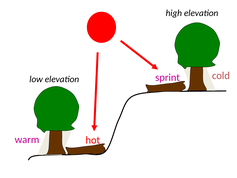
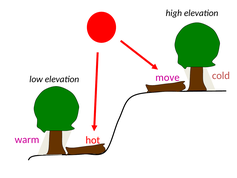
sprint: sprint -> move
